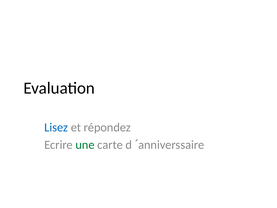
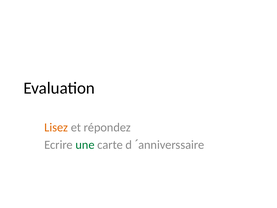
Lisez colour: blue -> orange
